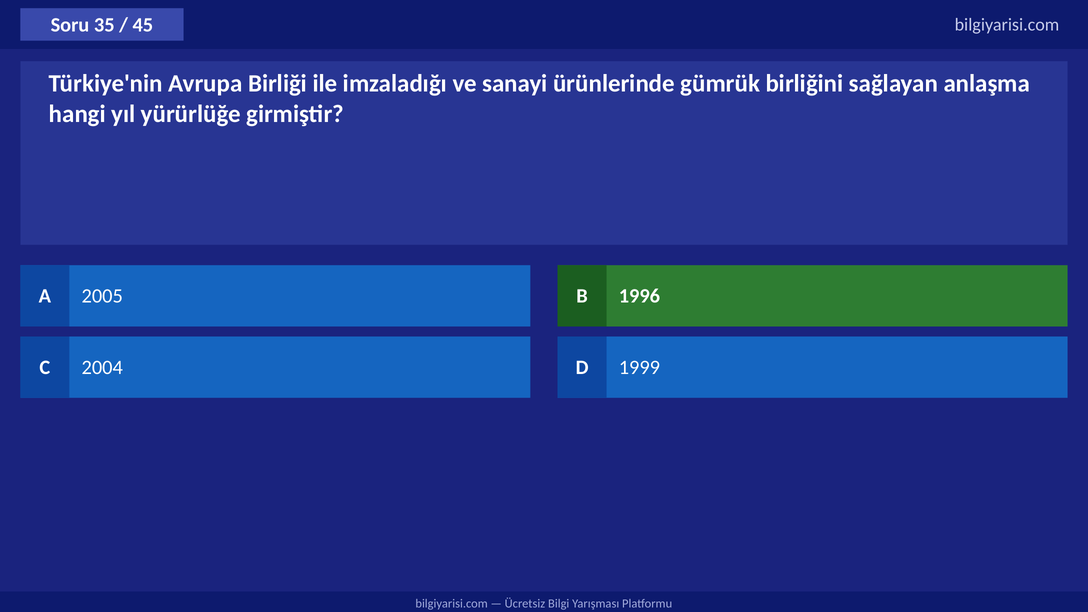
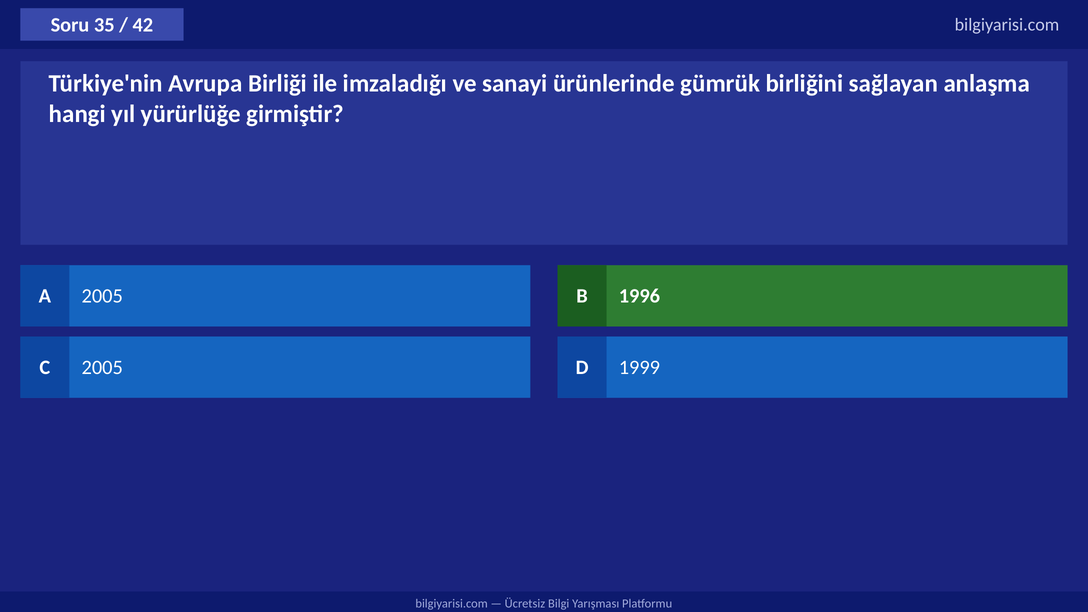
45: 45 -> 42
C 2004: 2004 -> 2005
